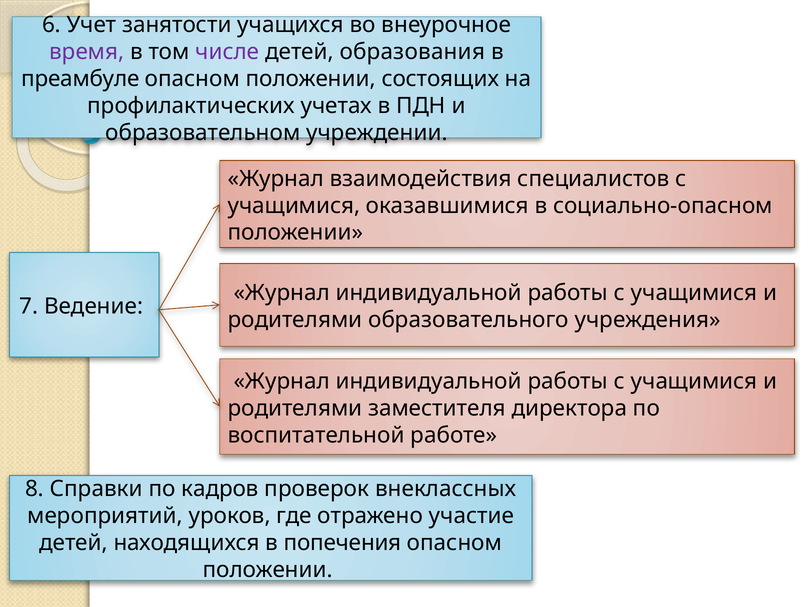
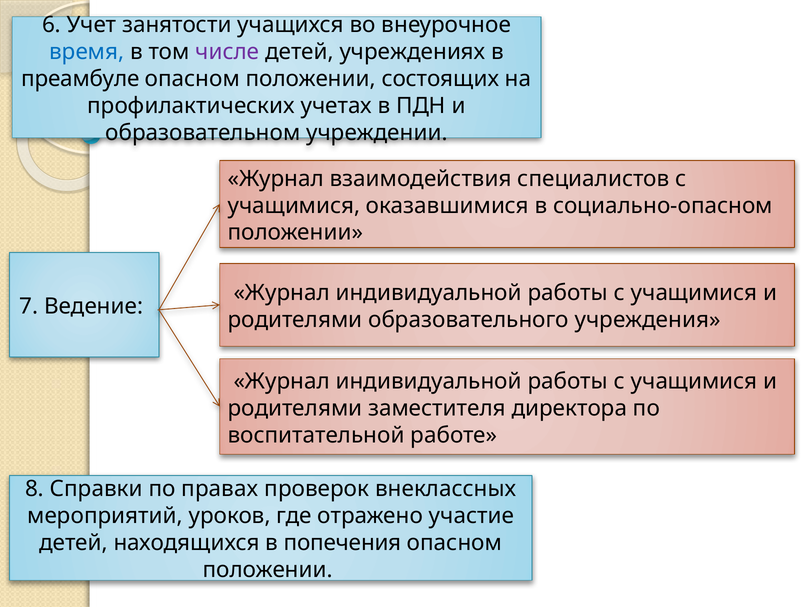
время colour: purple -> blue
образования: образования -> учреждениях
кадров: кадров -> правах
